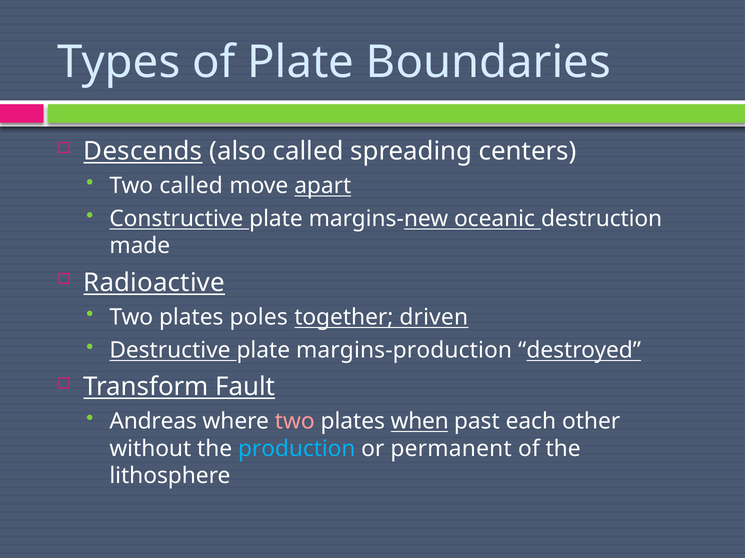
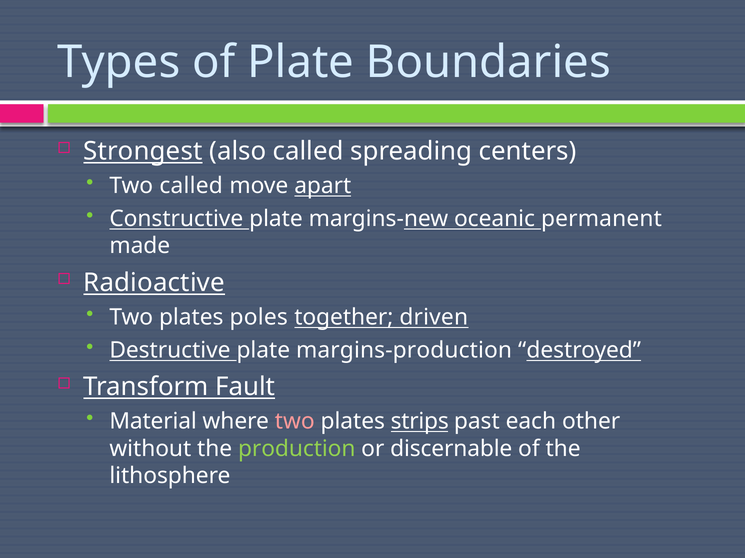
Descends: Descends -> Strongest
destruction: destruction -> permanent
Andreas: Andreas -> Material
when: when -> strips
production colour: light blue -> light green
permanent: permanent -> discernable
